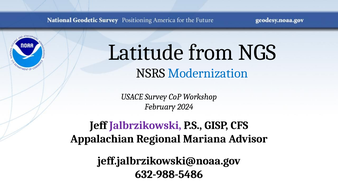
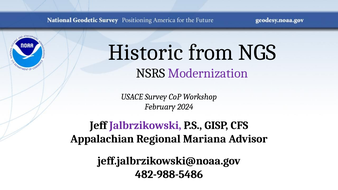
Latitude: Latitude -> Historic
Modernization colour: blue -> purple
632-988-5486: 632-988-5486 -> 482-988-5486
